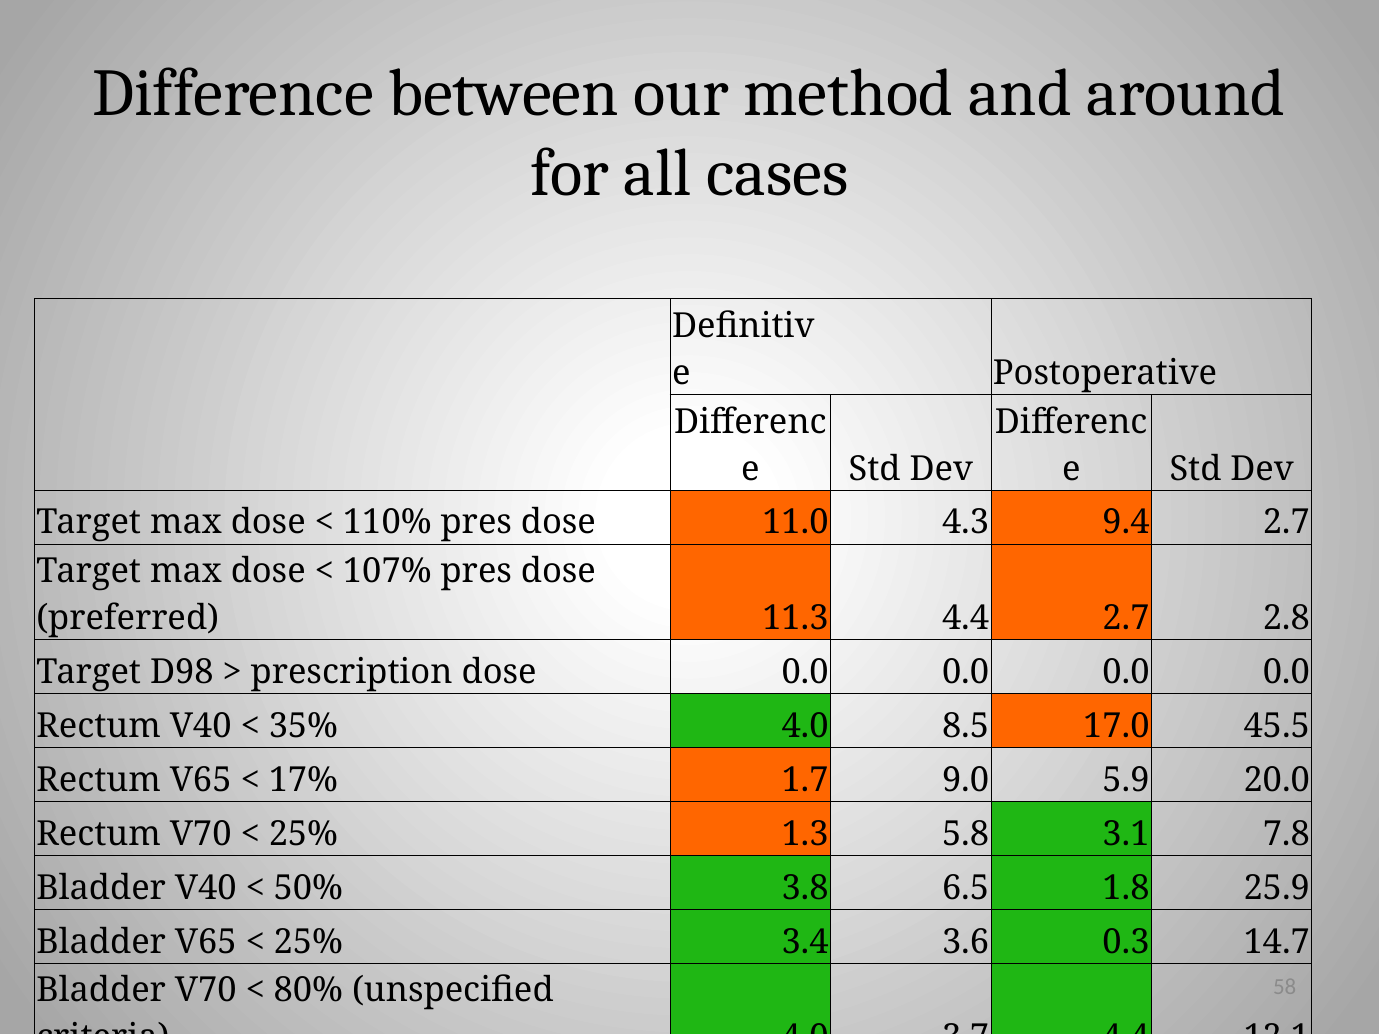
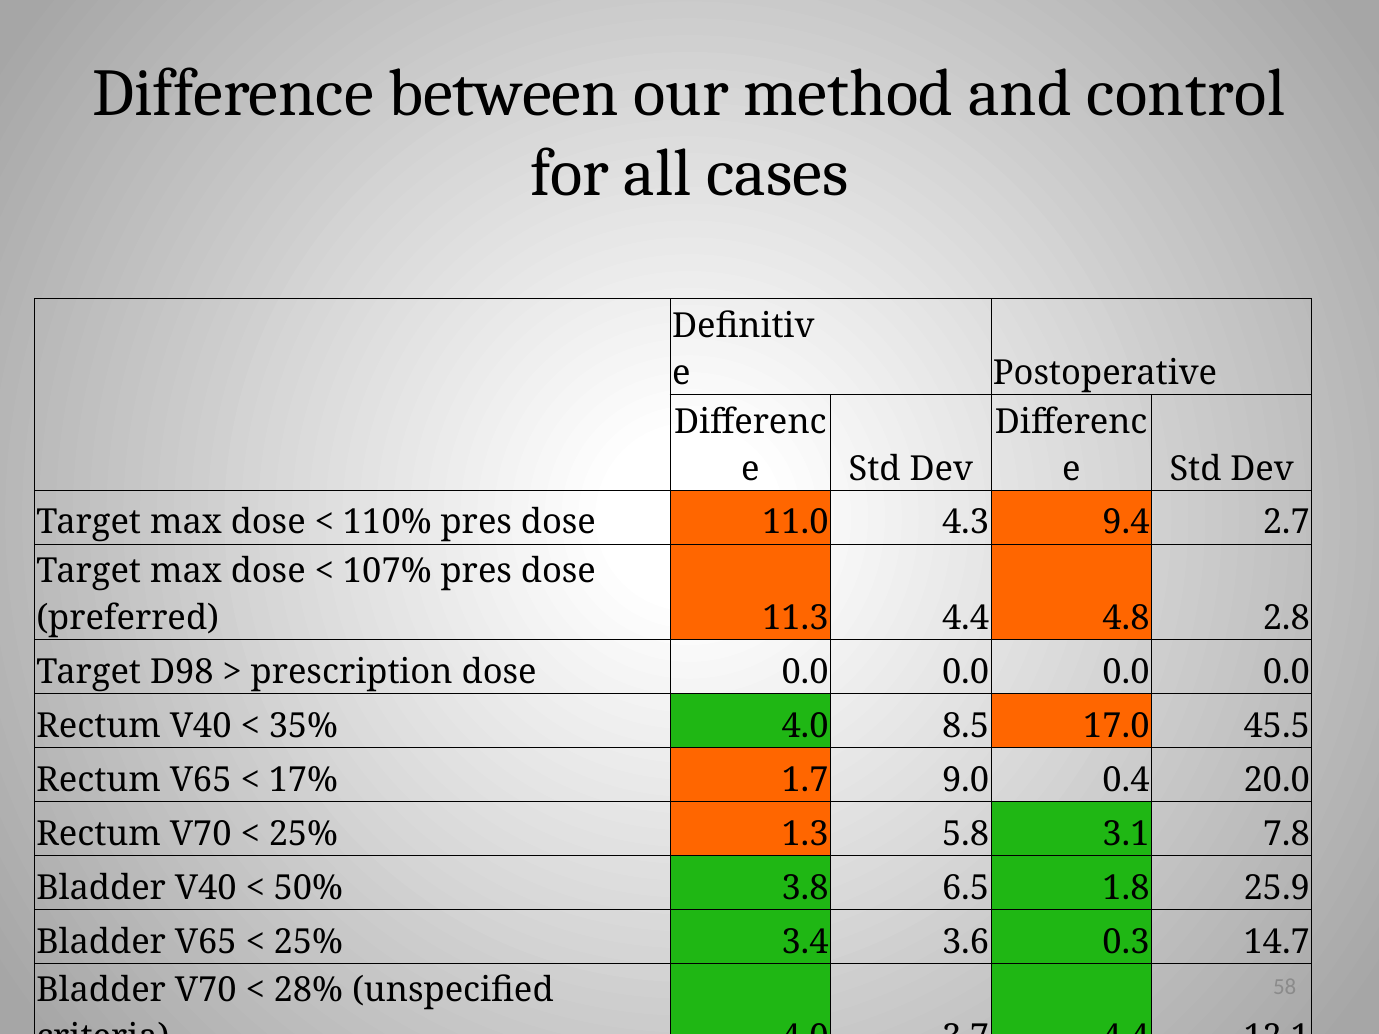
around: around -> control
4.4 2.7: 2.7 -> 4.8
5.9: 5.9 -> 0.4
80%: 80% -> 28%
